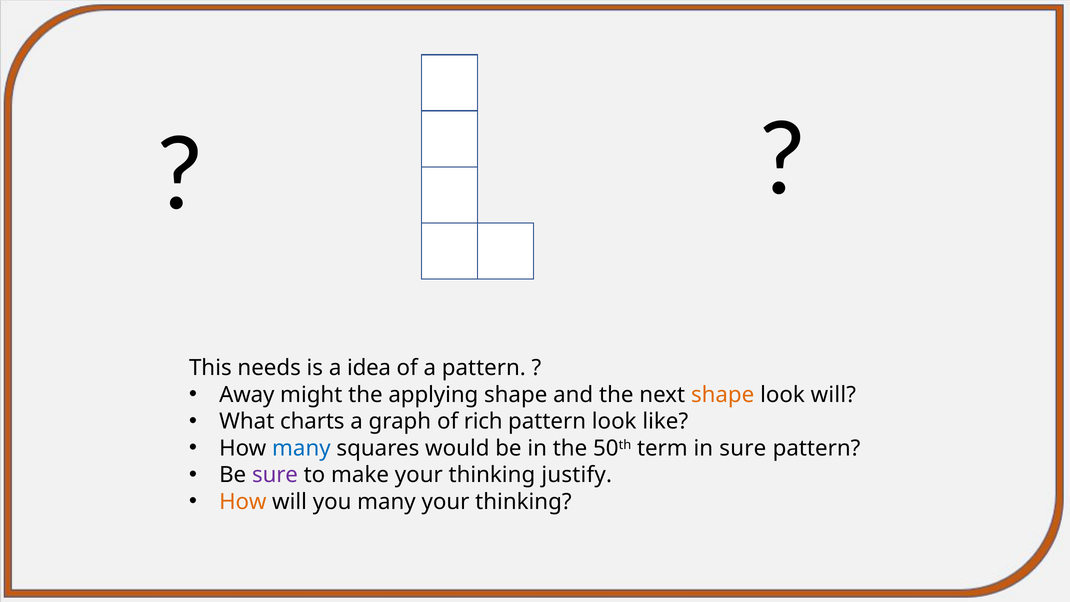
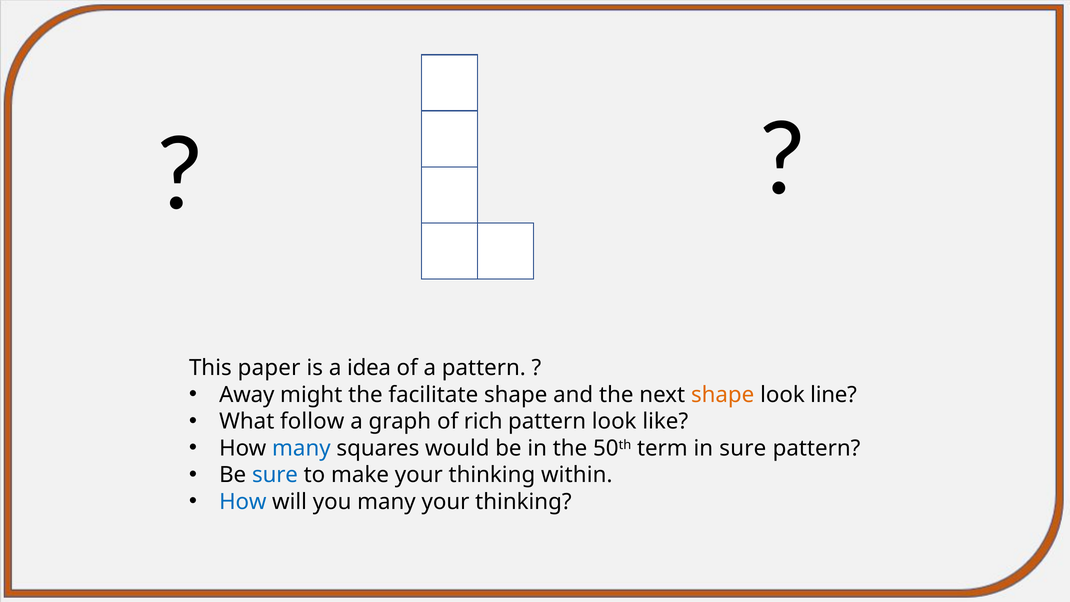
needs: needs -> paper
applying: applying -> facilitate
look will: will -> line
charts: charts -> follow
sure at (275, 475) colour: purple -> blue
justify: justify -> within
How at (243, 502) colour: orange -> blue
